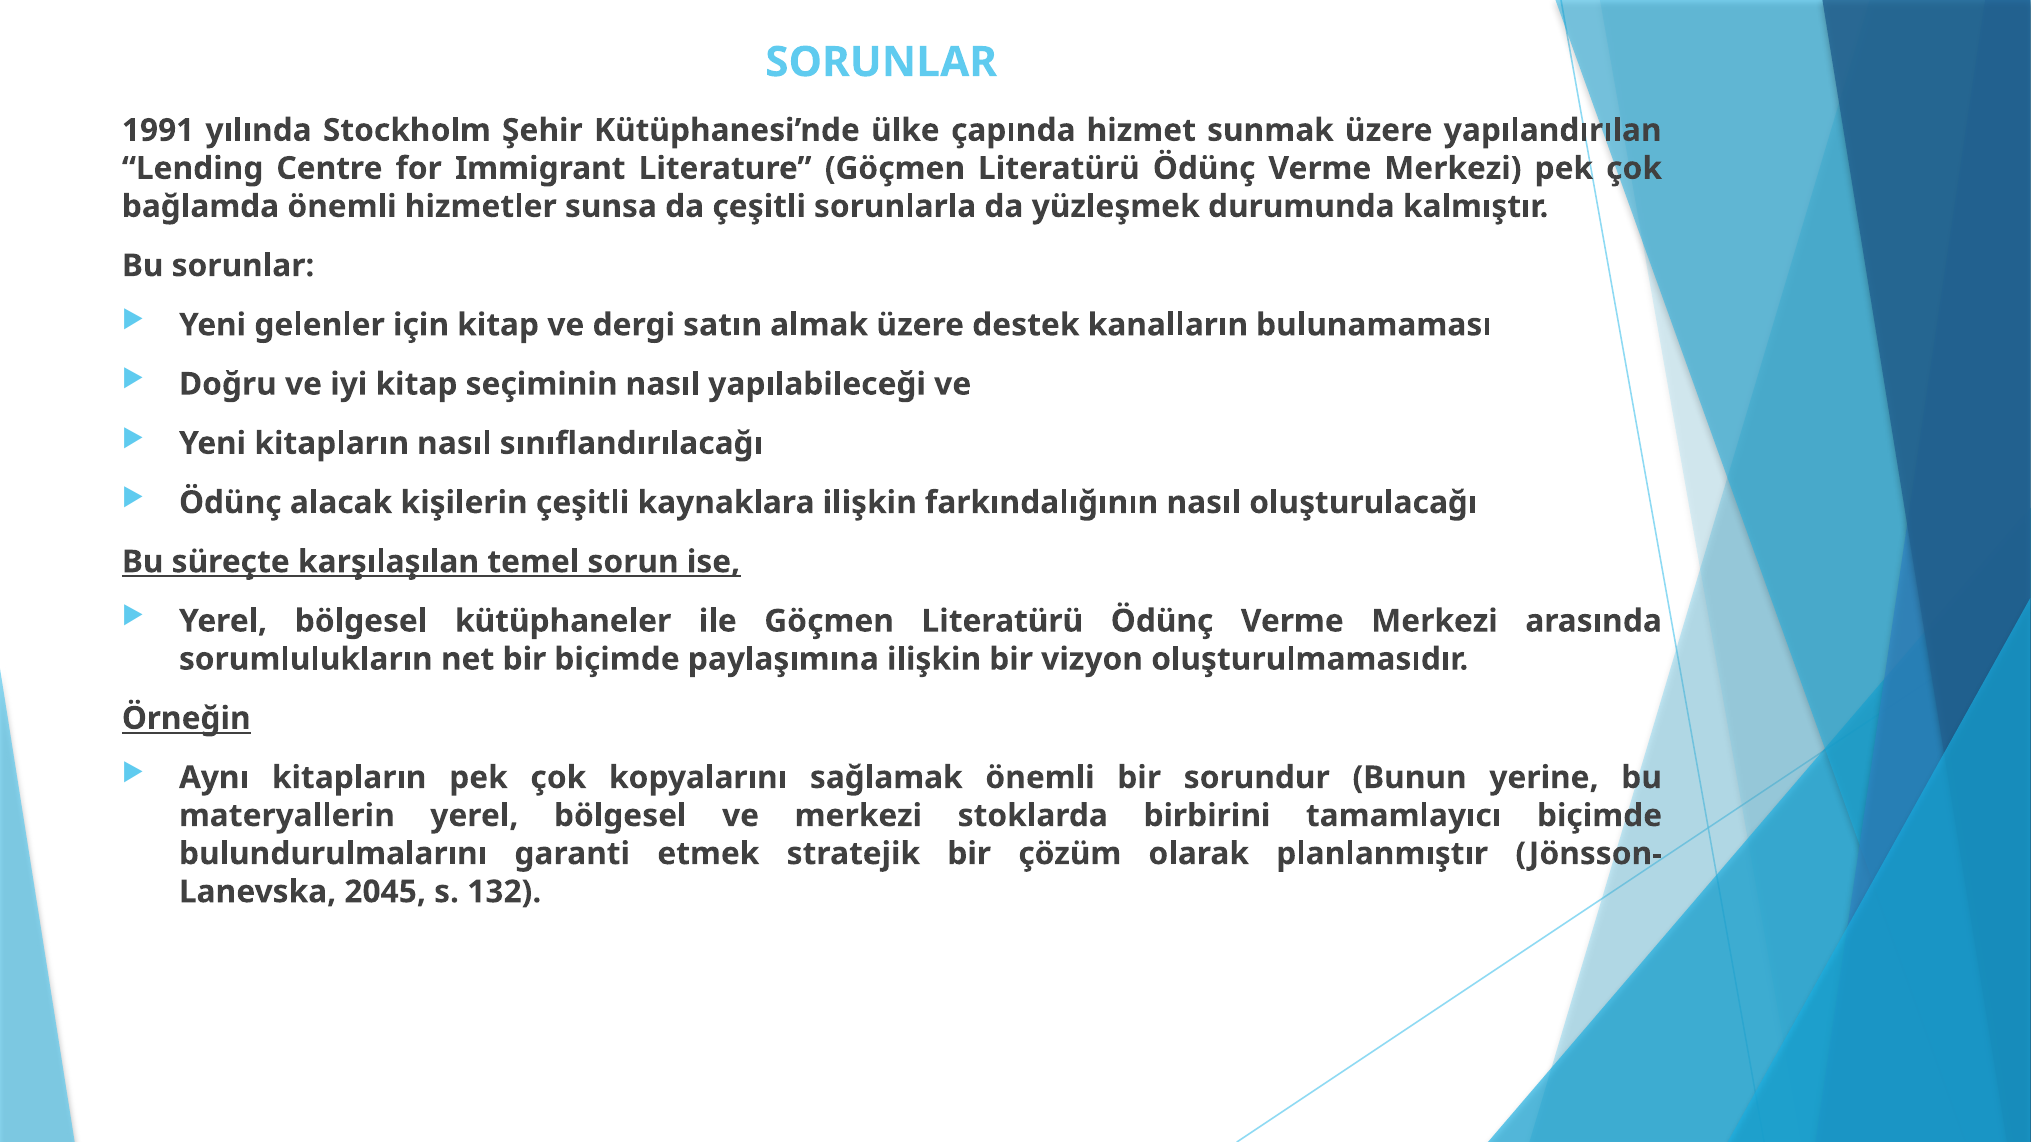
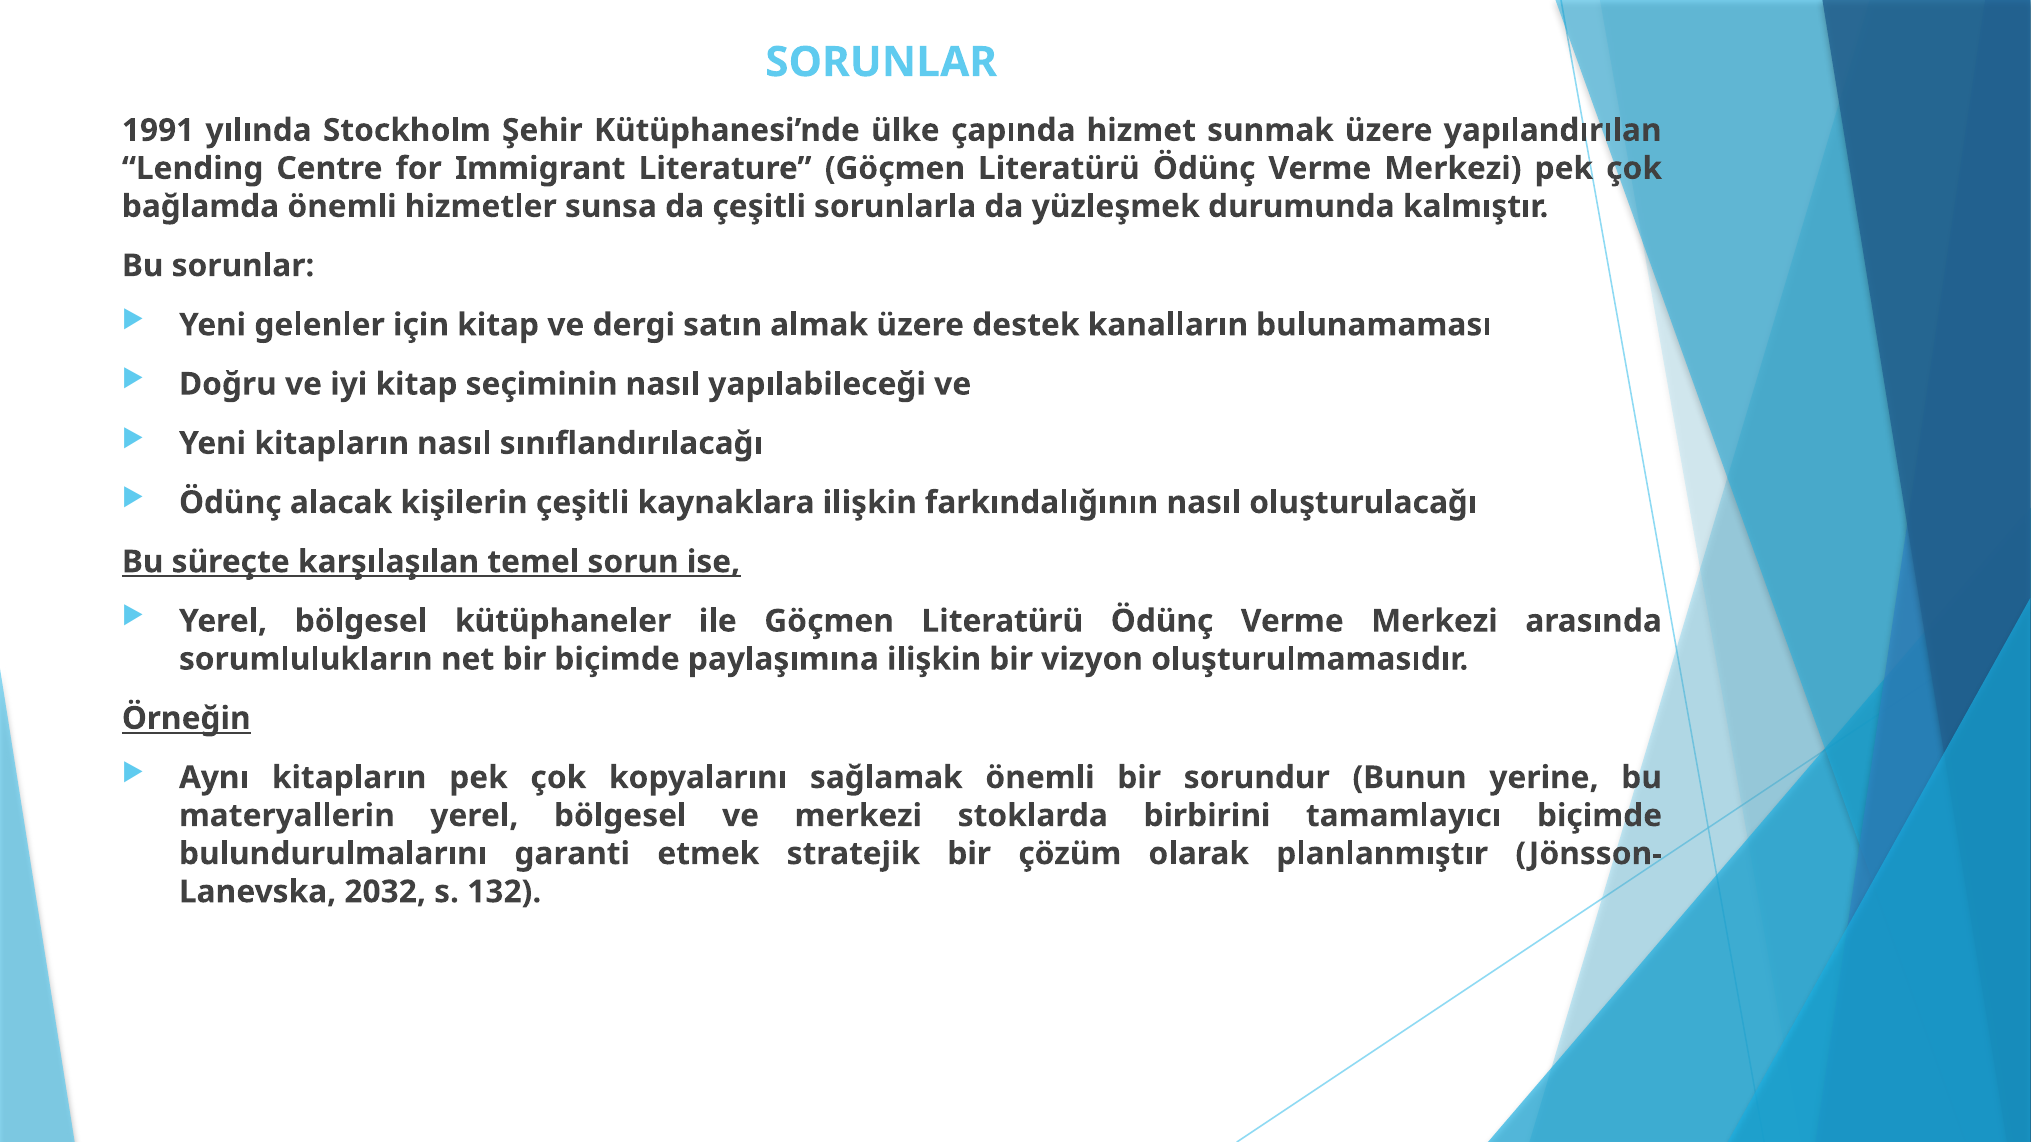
2045: 2045 -> 2032
